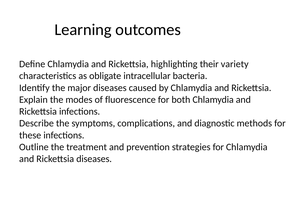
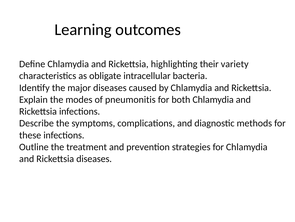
fluorescence: fluorescence -> pneumonitis
